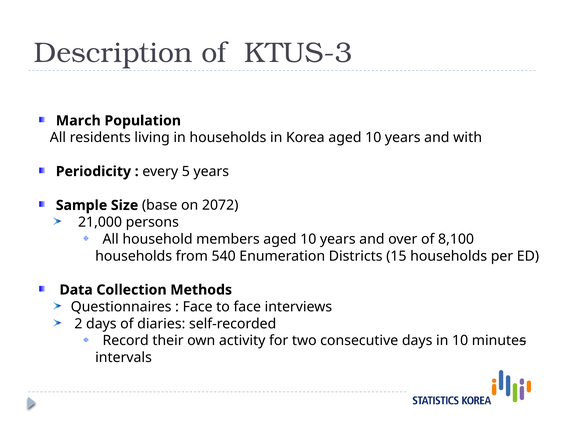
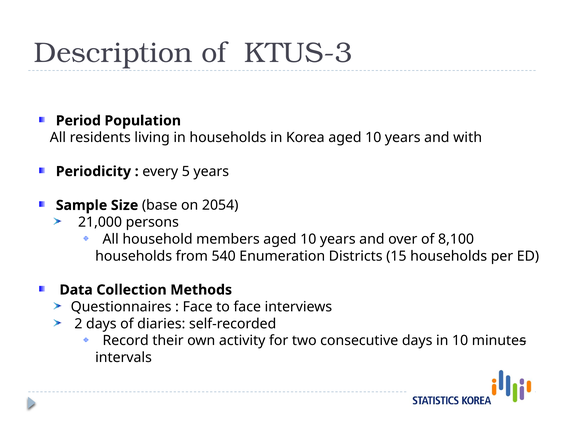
March: March -> Period
2072: 2072 -> 2054
